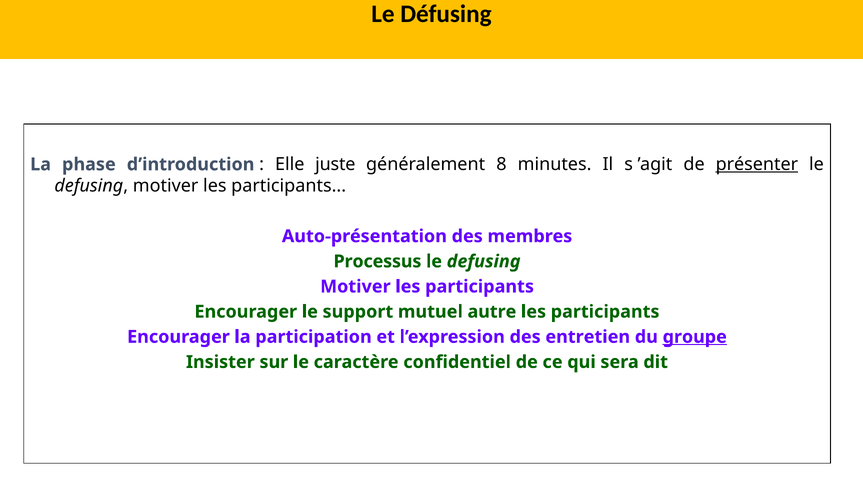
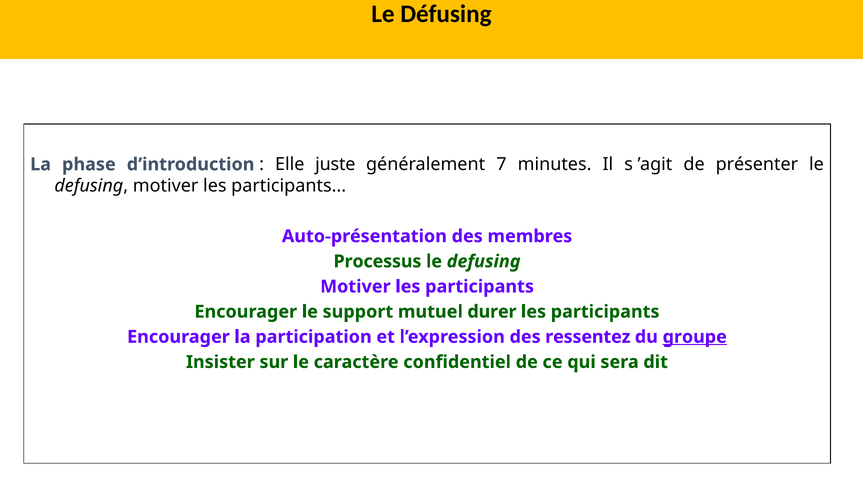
8: 8 -> 7
présenter underline: present -> none
autre: autre -> durer
entretien: entretien -> ressentez
